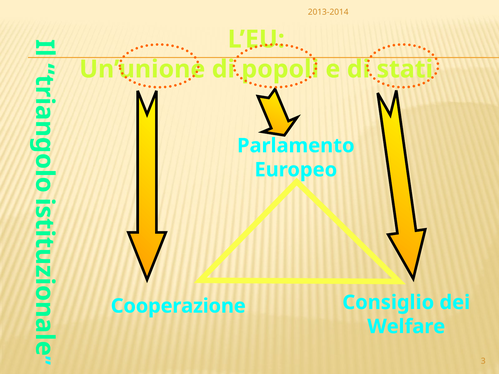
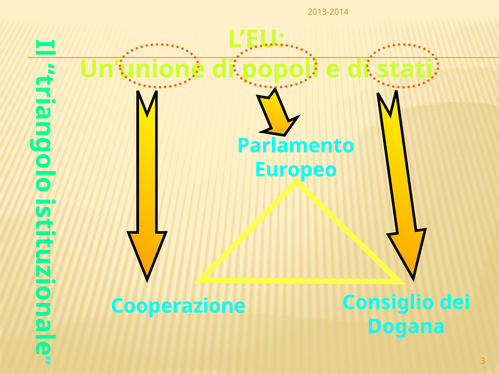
Welfare: Welfare -> Dogana
